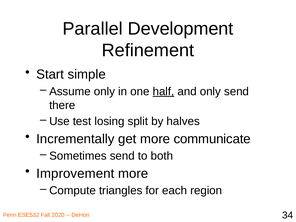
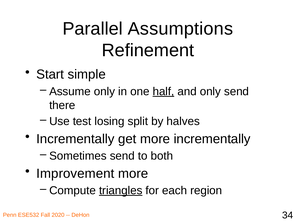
Development: Development -> Assumptions
more communicate: communicate -> incrementally
triangles underline: none -> present
